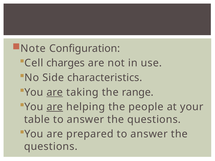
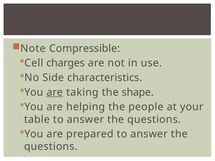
Configuration: Configuration -> Compressible
range: range -> shape
are at (55, 107) underline: present -> none
